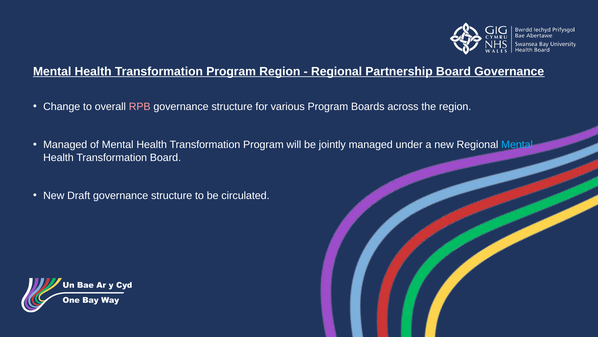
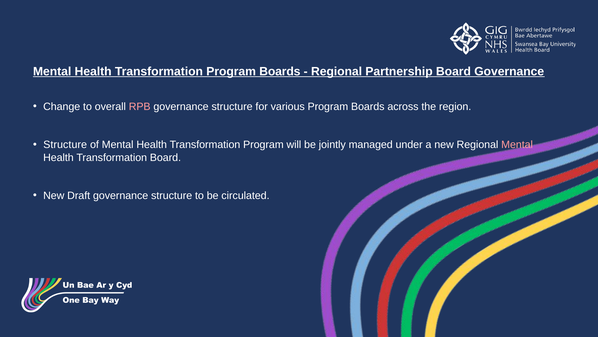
Transformation Program Region: Region -> Boards
Managed at (65, 145): Managed -> Structure
Mental at (517, 145) colour: light blue -> pink
